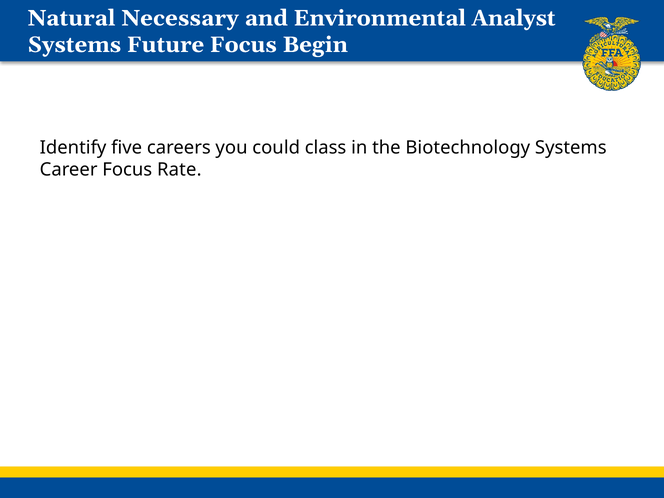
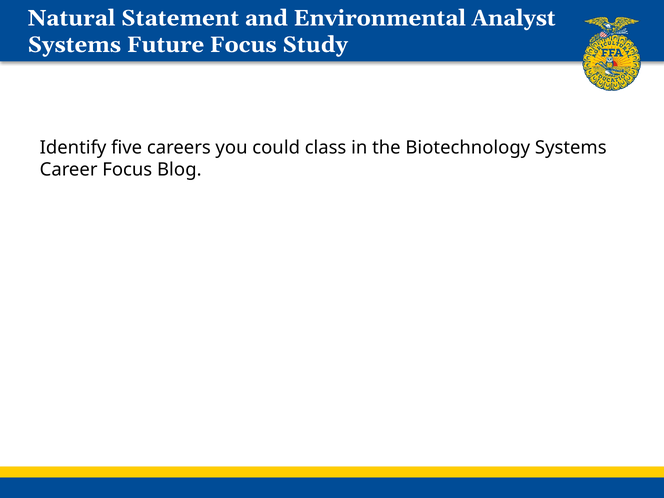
Necessary: Necessary -> Statement
Begin: Begin -> Study
Rate: Rate -> Blog
